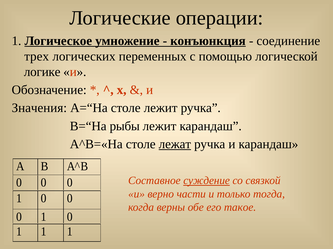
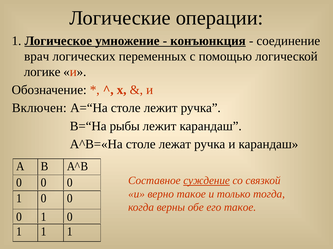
трех: трех -> врач
Значения: Значения -> Включен
лежат underline: present -> none
верно части: части -> такое
